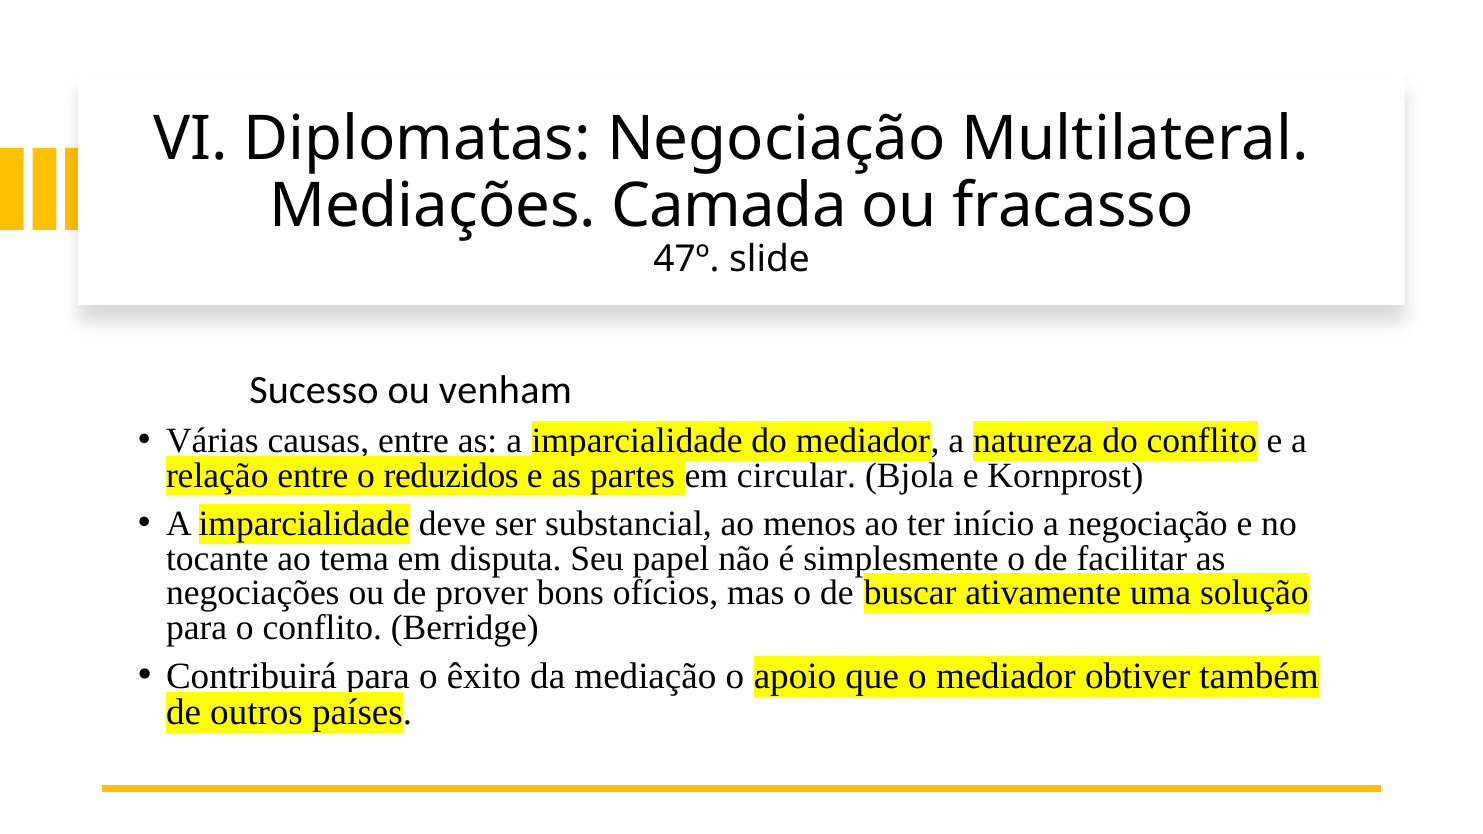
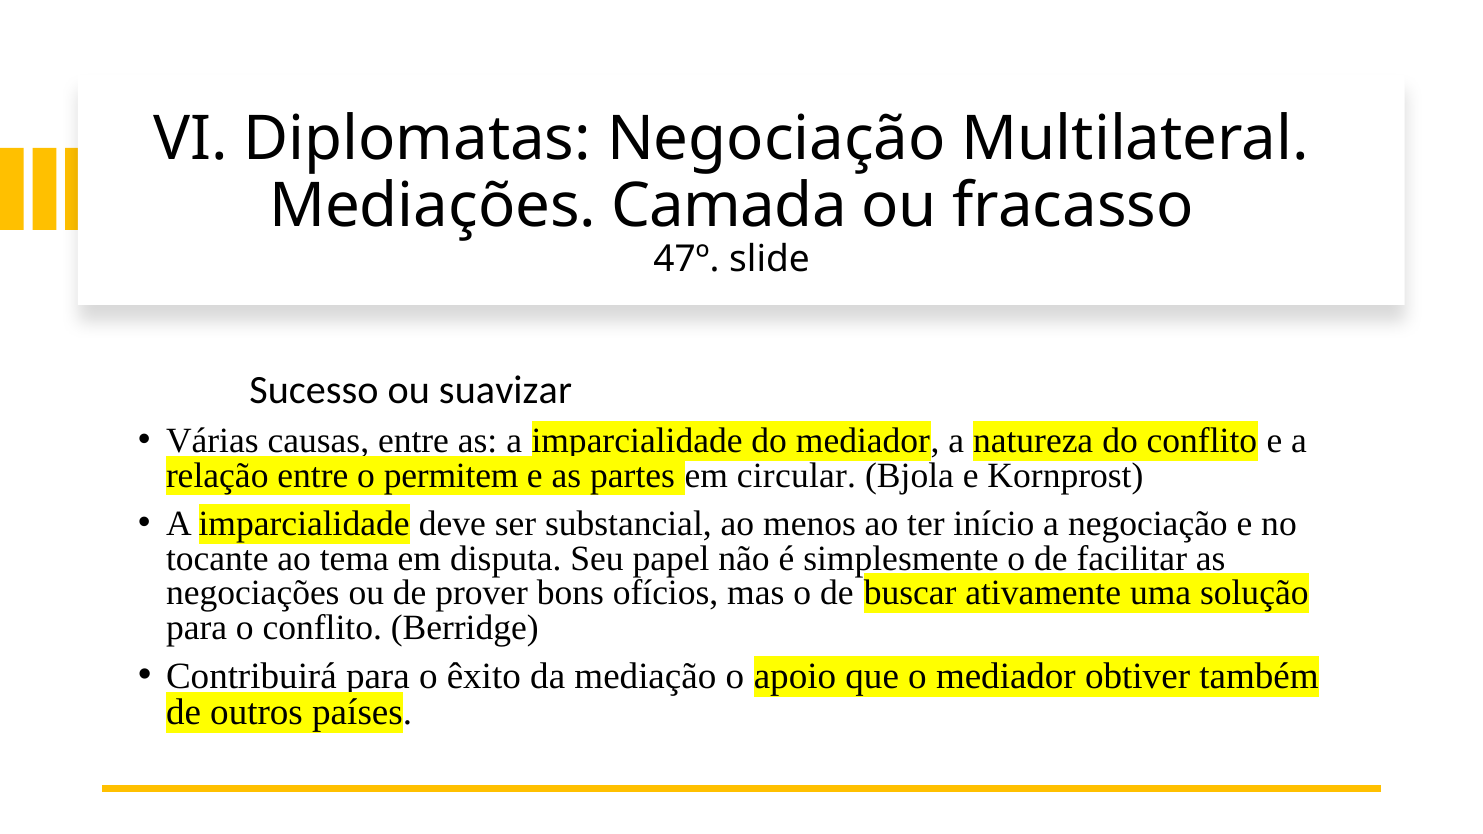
venham: venham -> suavizar
reduzidos: reduzidos -> permitem
